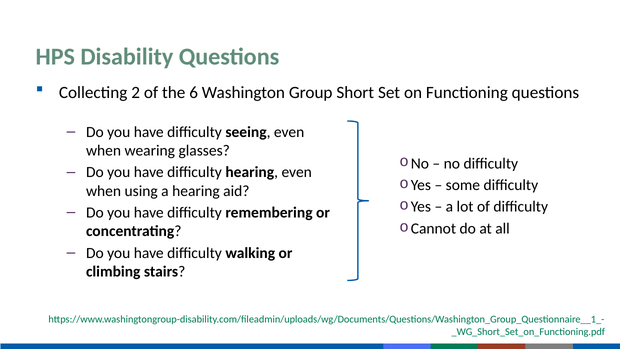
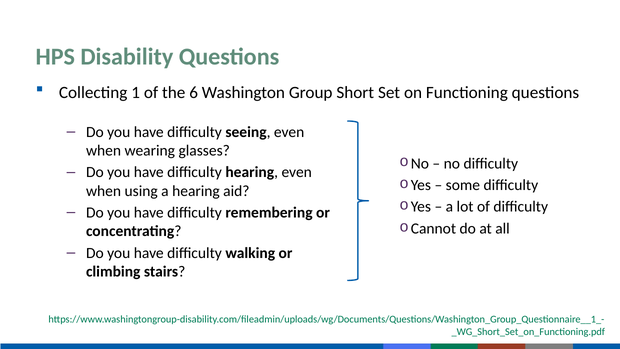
2: 2 -> 1
